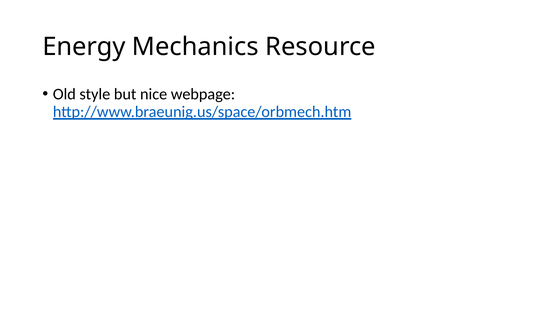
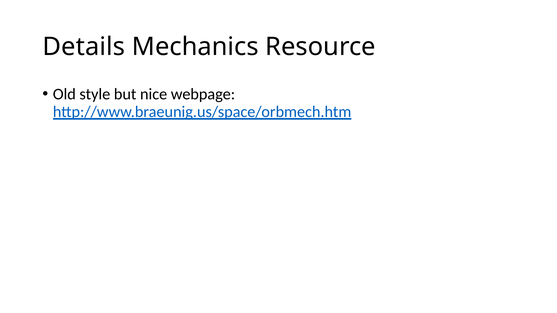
Energy: Energy -> Details
